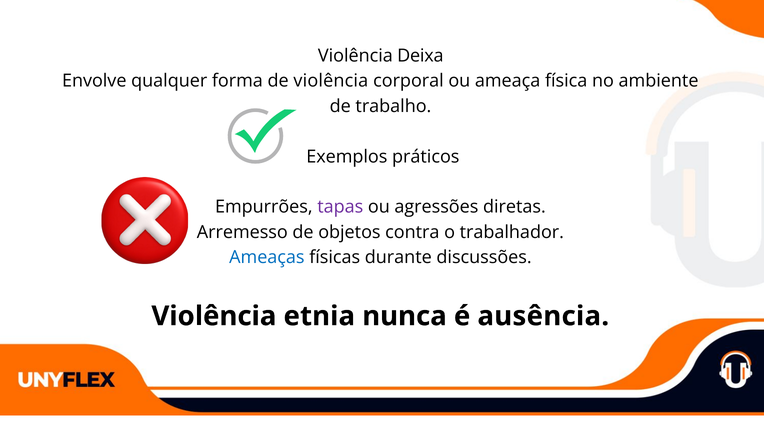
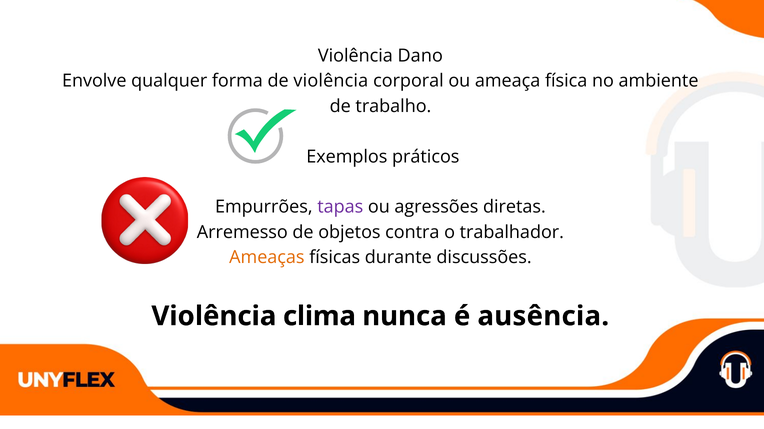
Deixa: Deixa -> Dano
Ameaças colour: blue -> orange
etnia: etnia -> clima
